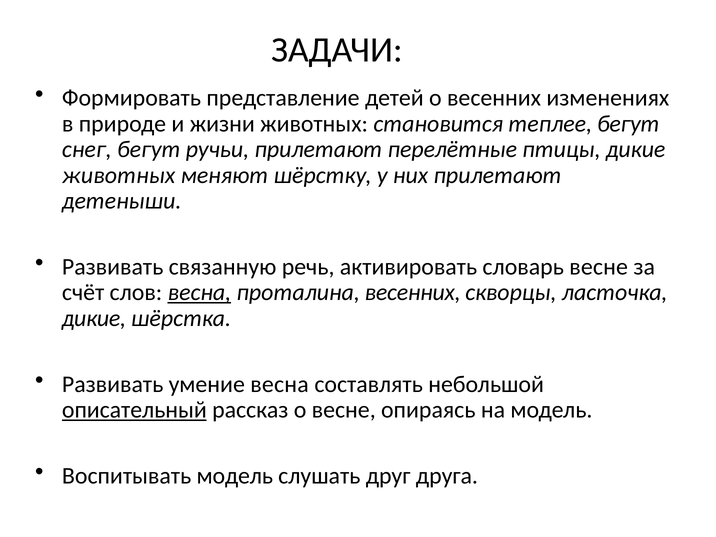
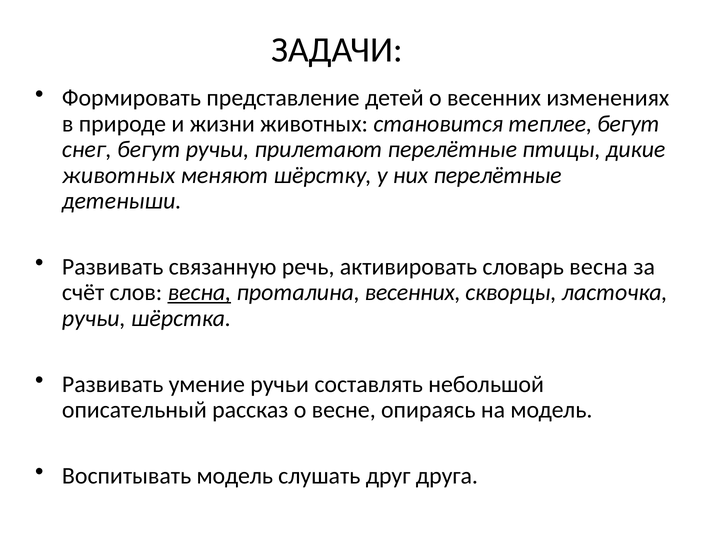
них прилетают: прилетают -> перелётные
словарь весне: весне -> весна
дикие at (94, 318): дикие -> ручьи
умение весна: весна -> ручьи
описательный underline: present -> none
